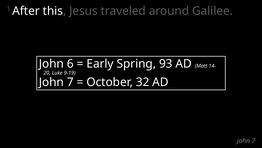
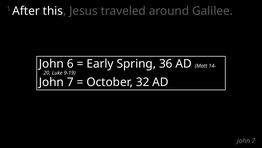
93: 93 -> 36
